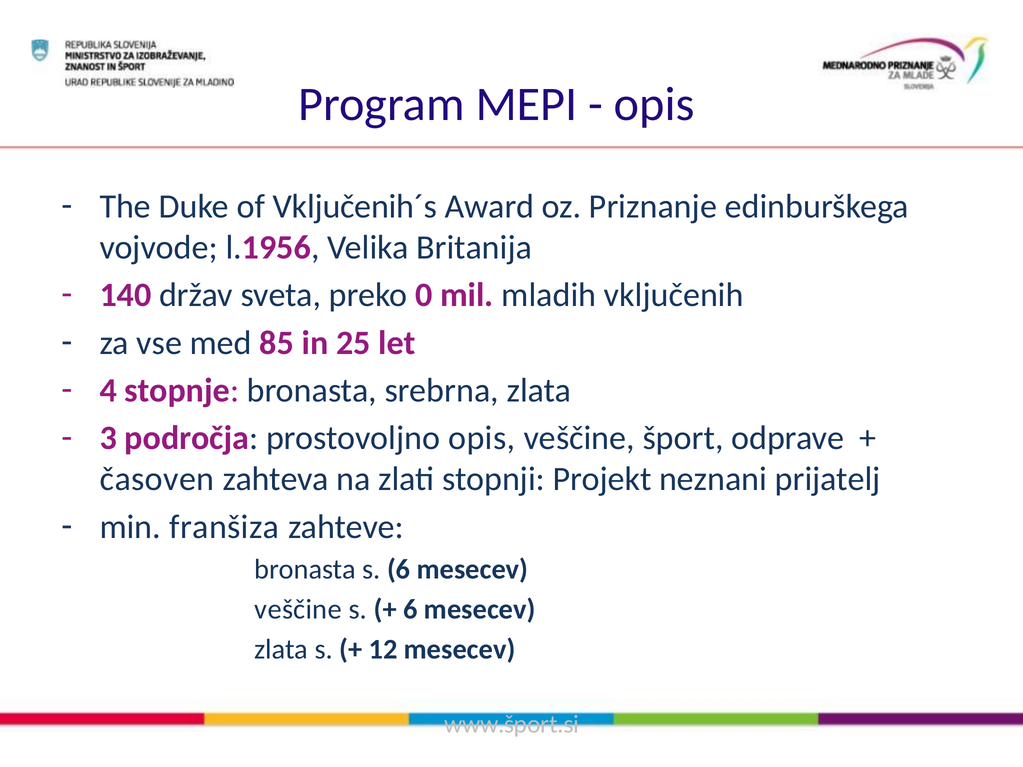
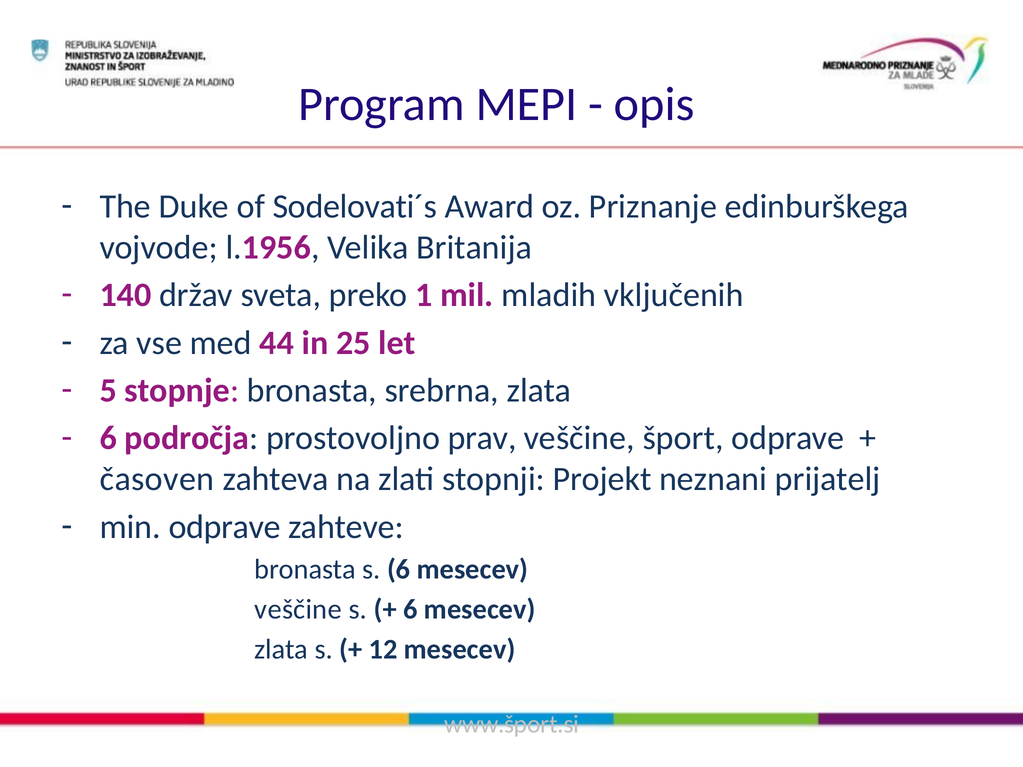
Vključenih´s: Vključenih´s -> Sodelovati´s
0: 0 -> 1
85: 85 -> 44
4: 4 -> 5
3 at (108, 438): 3 -> 6
prostovoljno opis: opis -> prav
min franšiza: franšiza -> odprave
